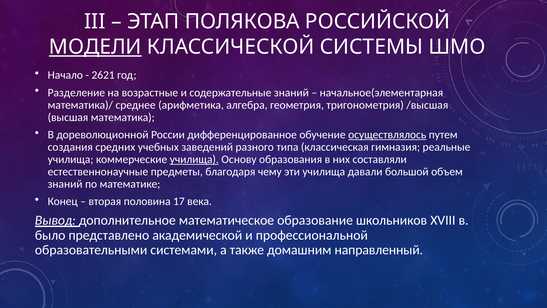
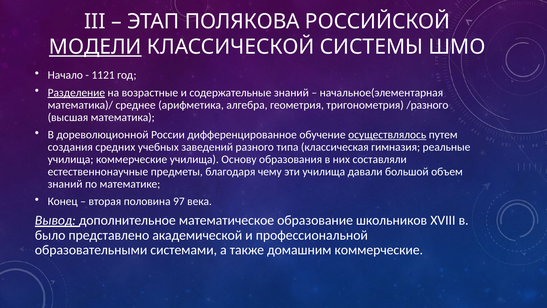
2621: 2621 -> 1121
Разделение underline: none -> present
/высшая: /высшая -> /разного
училища at (194, 159) underline: present -> none
17: 17 -> 97
домашним направленный: направленный -> коммерческие
